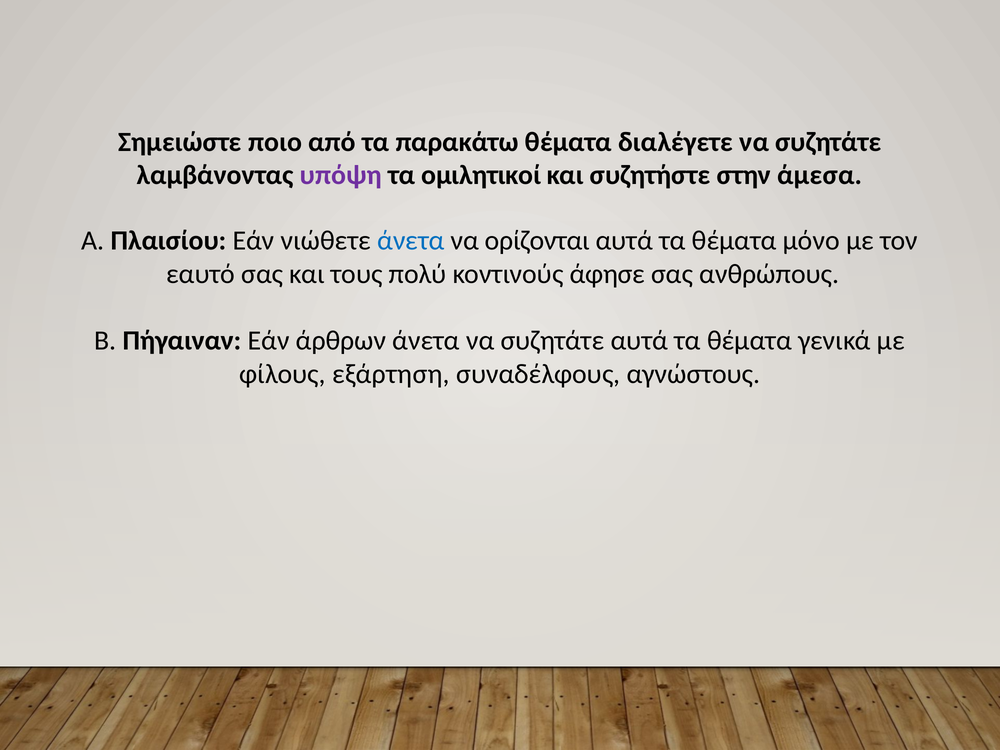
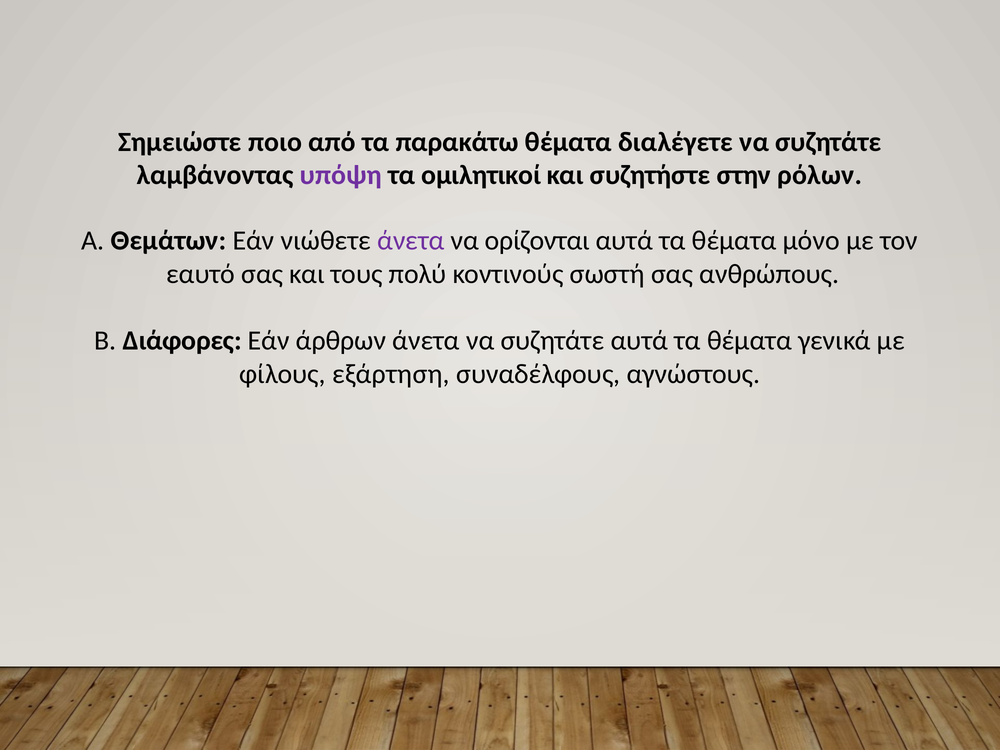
άμεσα: άμεσα -> ρόλων
Πλαισίου: Πλαισίου -> Θεμάτων
άνετα at (411, 241) colour: blue -> purple
άφησε: άφησε -> σωστή
Πήγαιναν: Πήγαιναν -> Διάφορες
